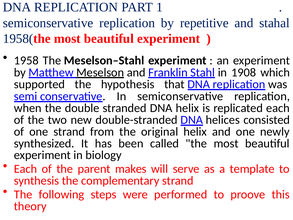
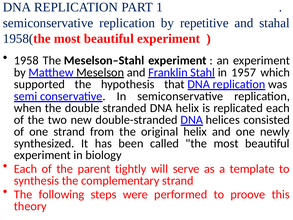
1908: 1908 -> 1957
makes: makes -> tightly
